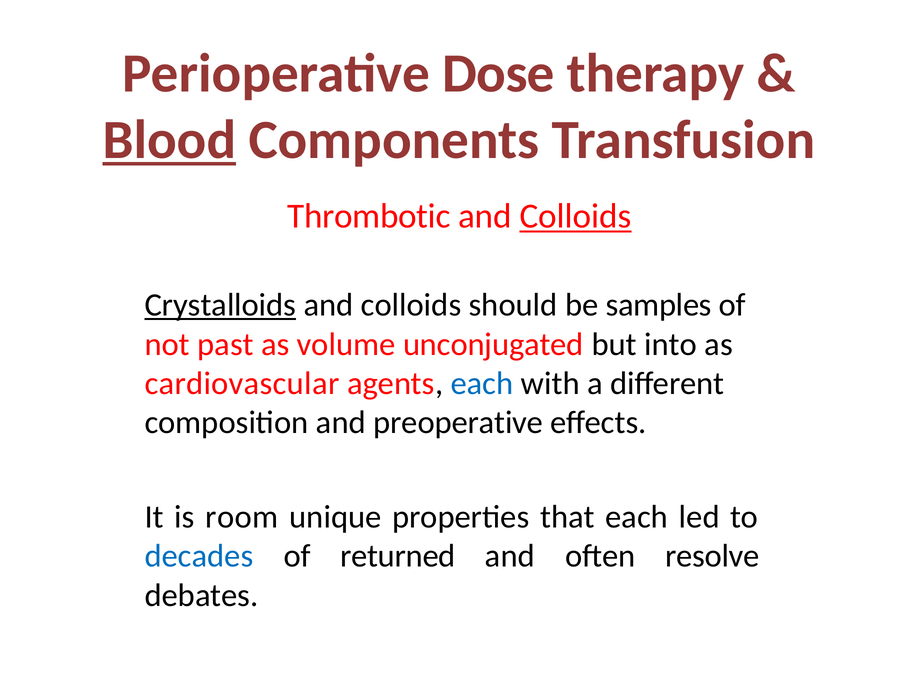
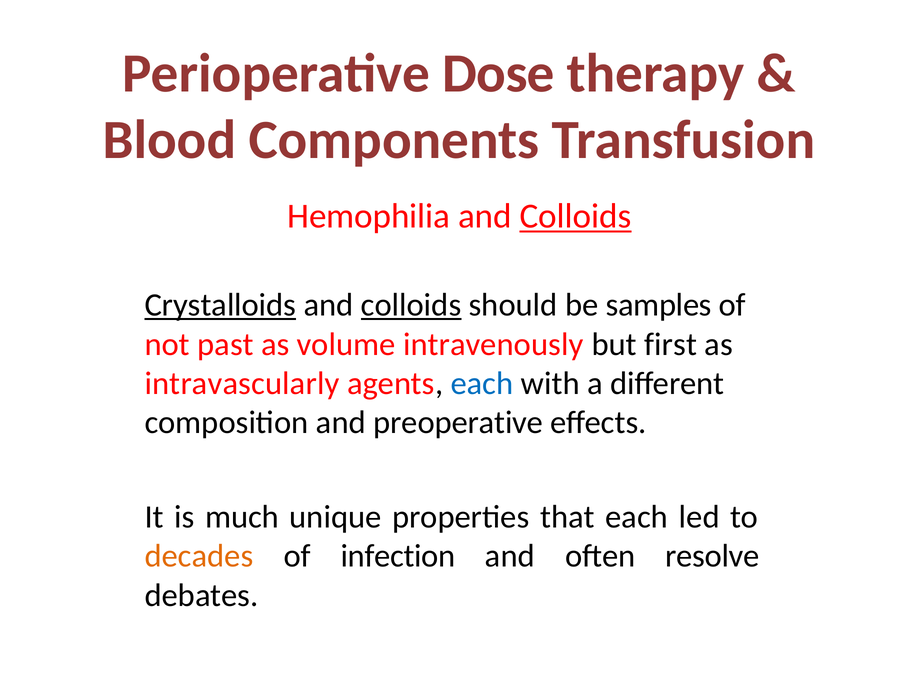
Blood underline: present -> none
Thrombotic: Thrombotic -> Hemophilia
colloids at (411, 305) underline: none -> present
unconjugated: unconjugated -> intravenously
into: into -> first
cardiovascular: cardiovascular -> intravascularly
room: room -> much
decades colour: blue -> orange
returned: returned -> infection
